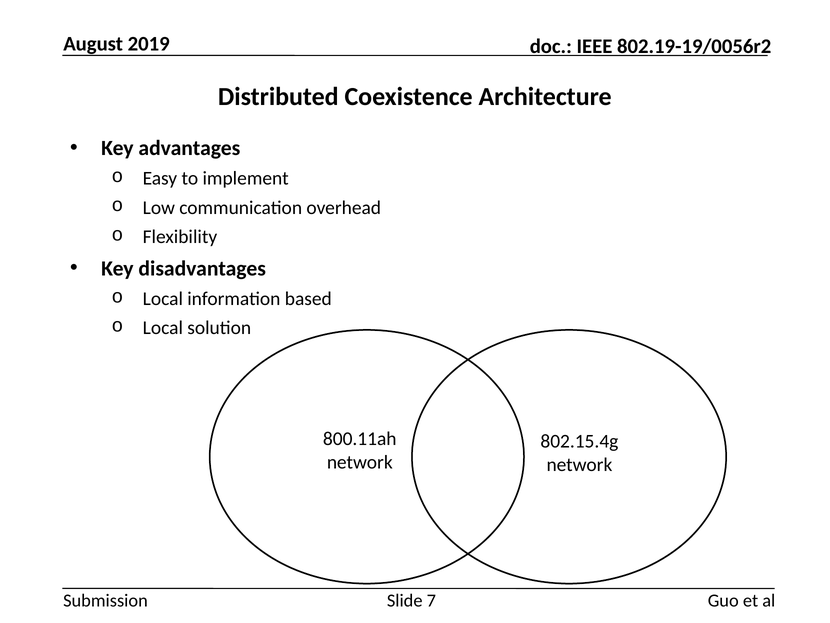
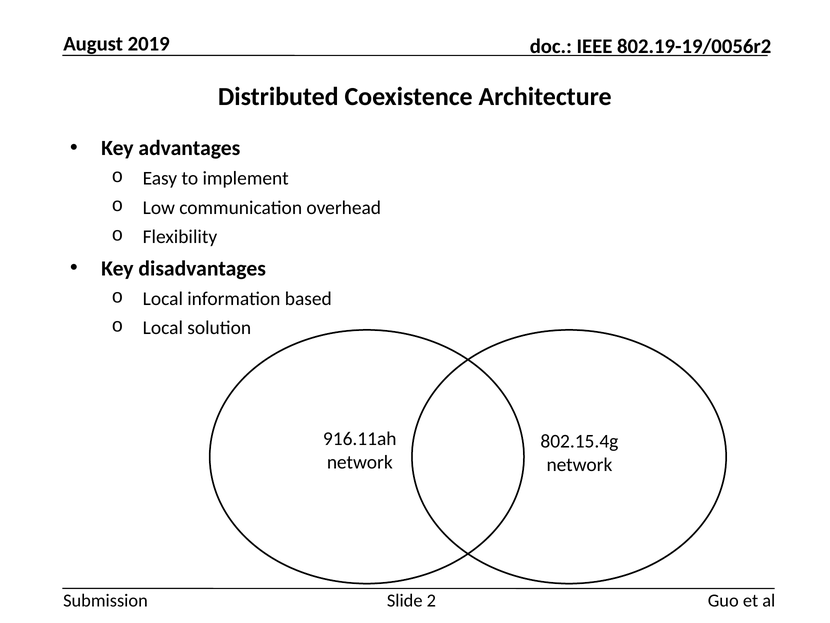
800.11ah: 800.11ah -> 916.11ah
7: 7 -> 2
